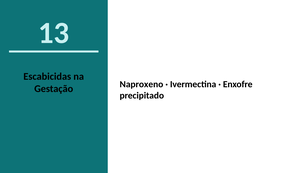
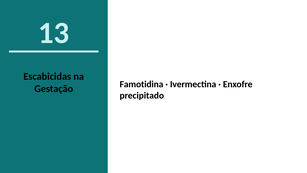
Naproxeno: Naproxeno -> Famotidina
